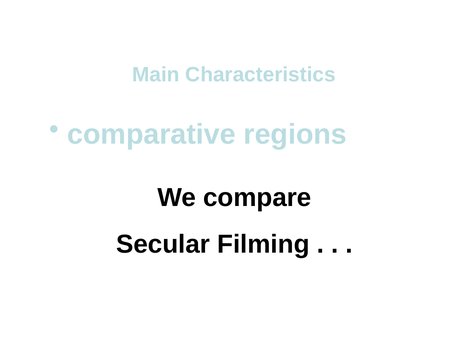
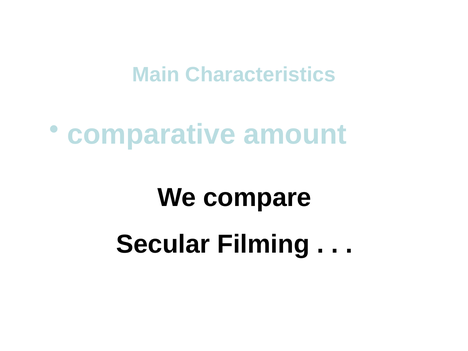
regions: regions -> amount
